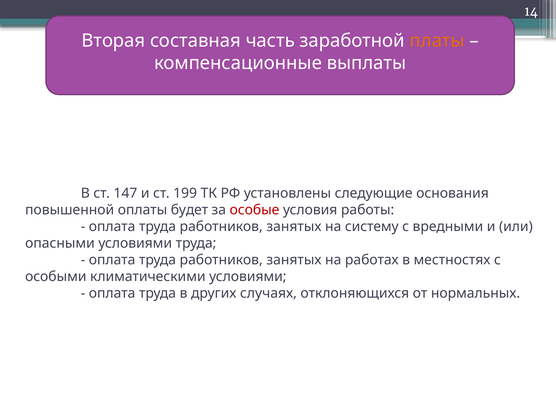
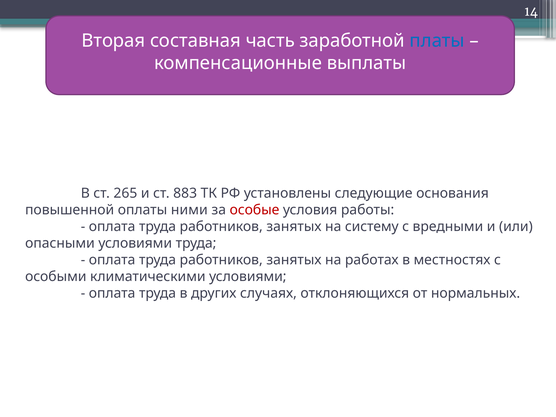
платы colour: orange -> blue
147: 147 -> 265
199: 199 -> 883
будет: будет -> ними
